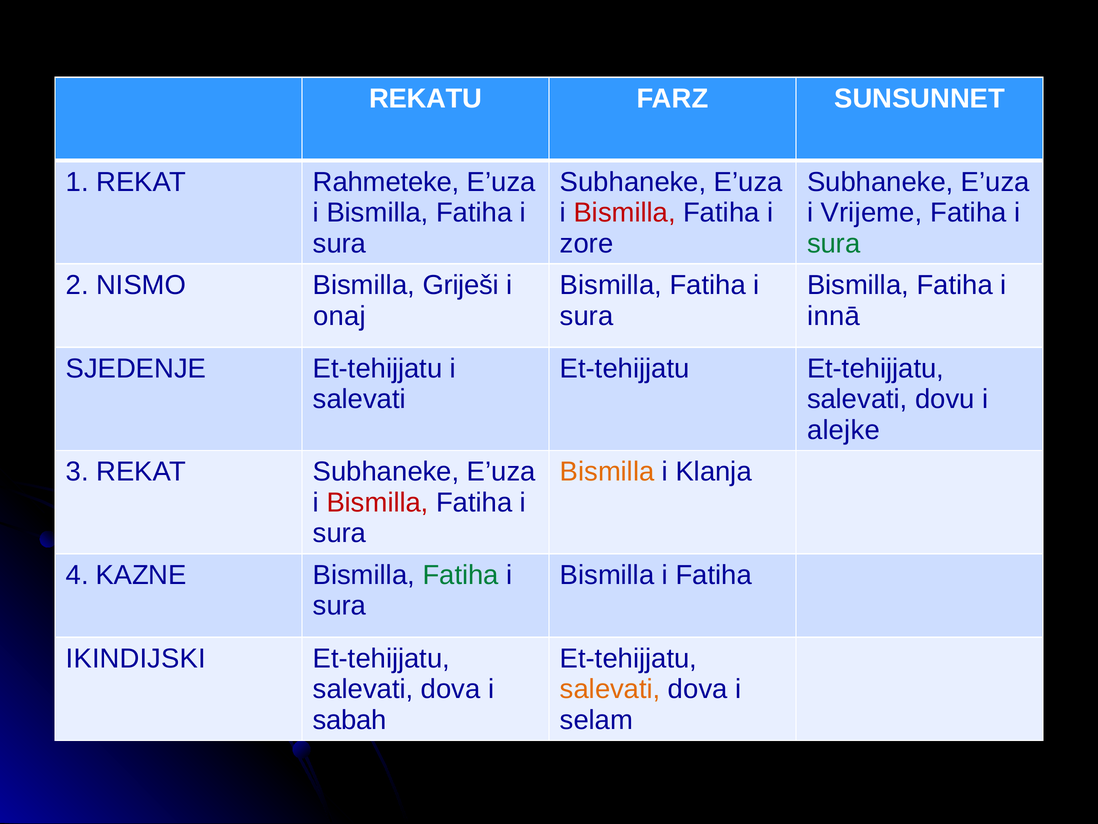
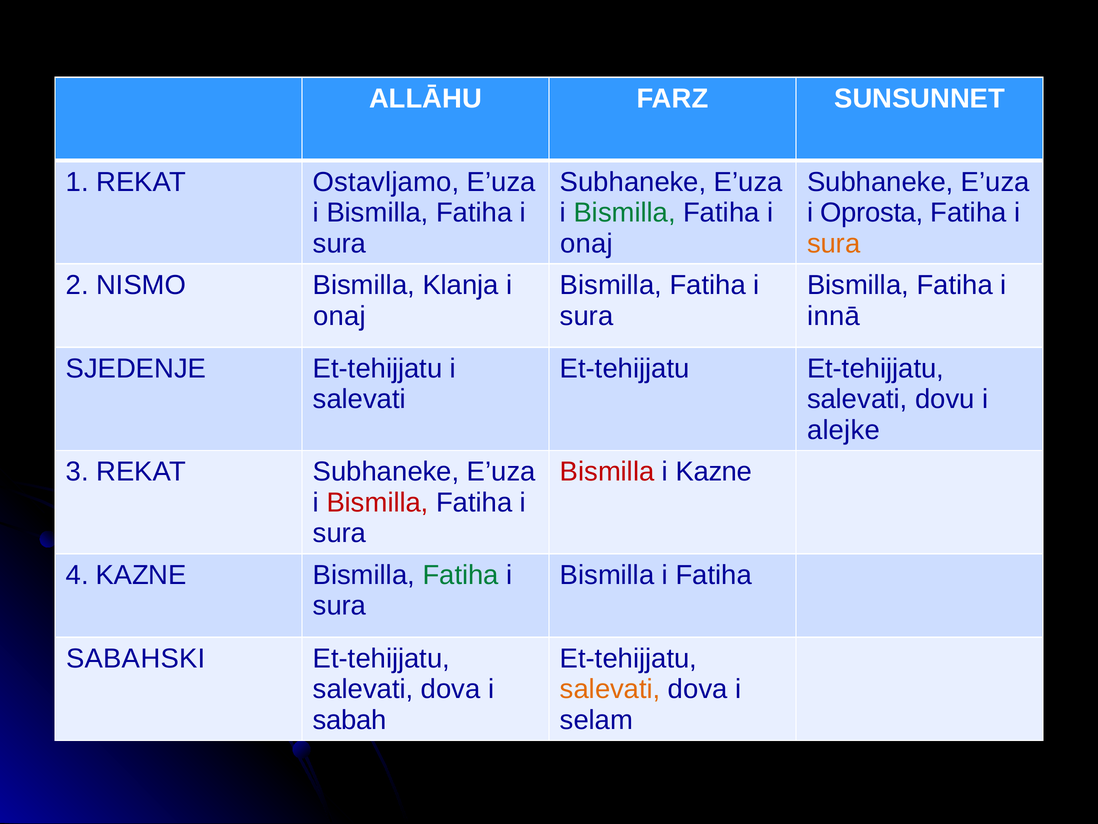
REKATU: REKATU -> ALLĀHU
Rahmeteke: Rahmeteke -> Ostavljamo
Bismilla at (625, 213) colour: red -> green
Vrijeme: Vrijeme -> Oprosta
zore at (587, 243): zore -> onaj
sura at (834, 243) colour: green -> orange
Griješi: Griješi -> Klanja
Bismilla at (607, 472) colour: orange -> red
i Klanja: Klanja -> Kazne
IKINDIJSKI: IKINDIJSKI -> SABAHSKI
